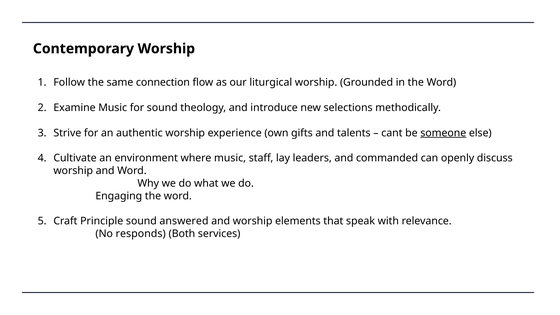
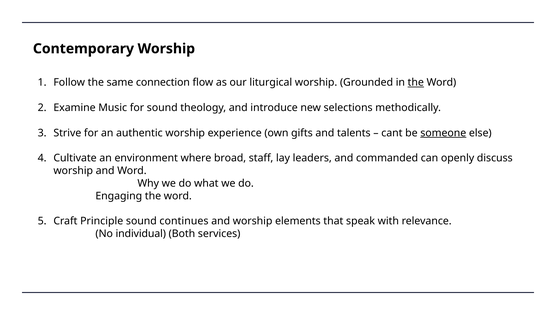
the at (416, 83) underline: none -> present
where music: music -> broad
answered: answered -> continues
responds: responds -> individual
